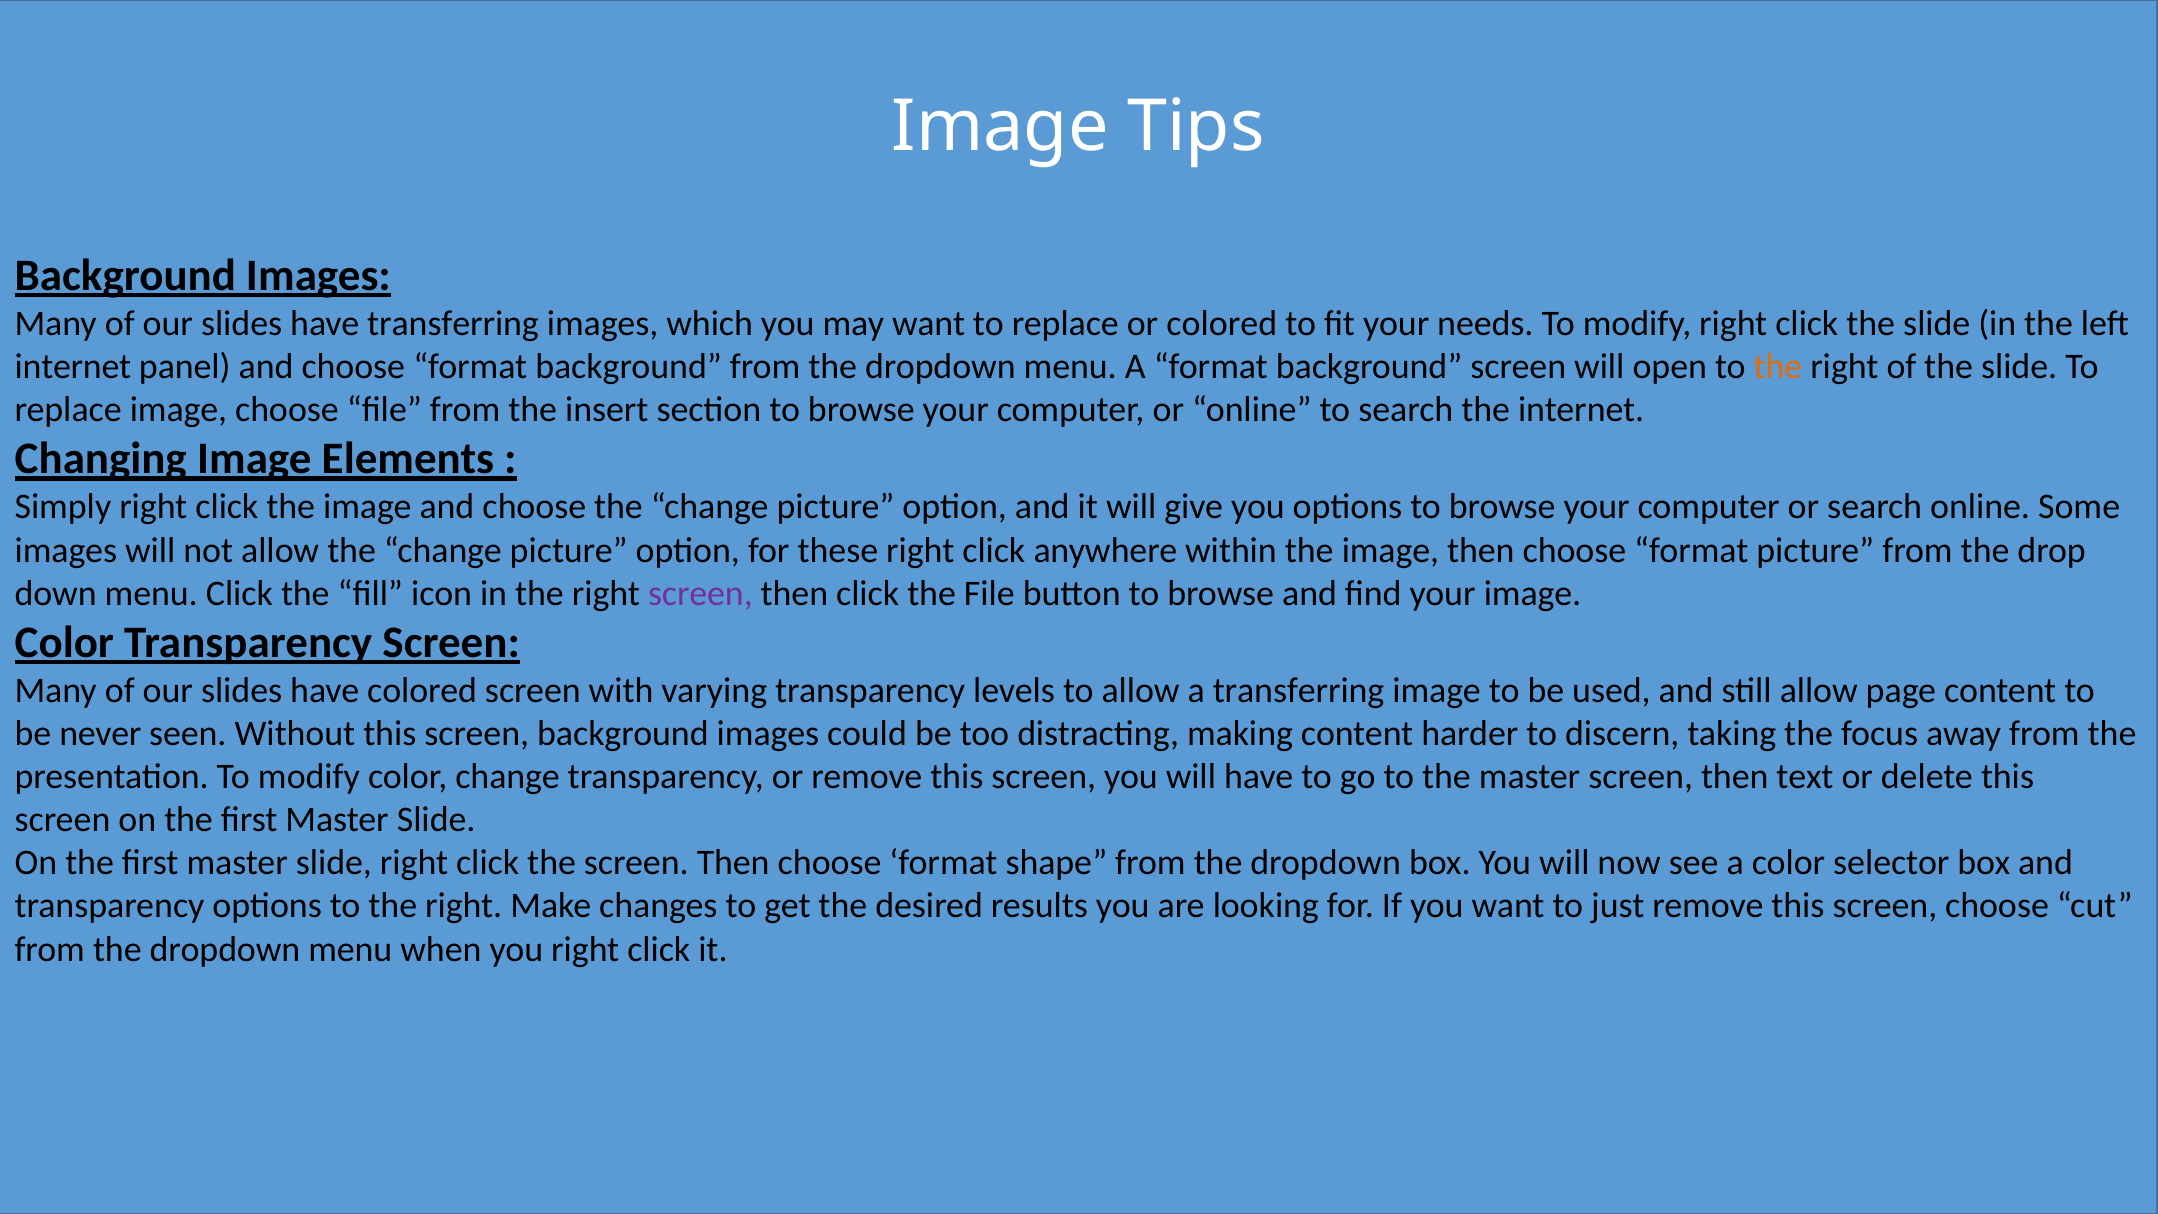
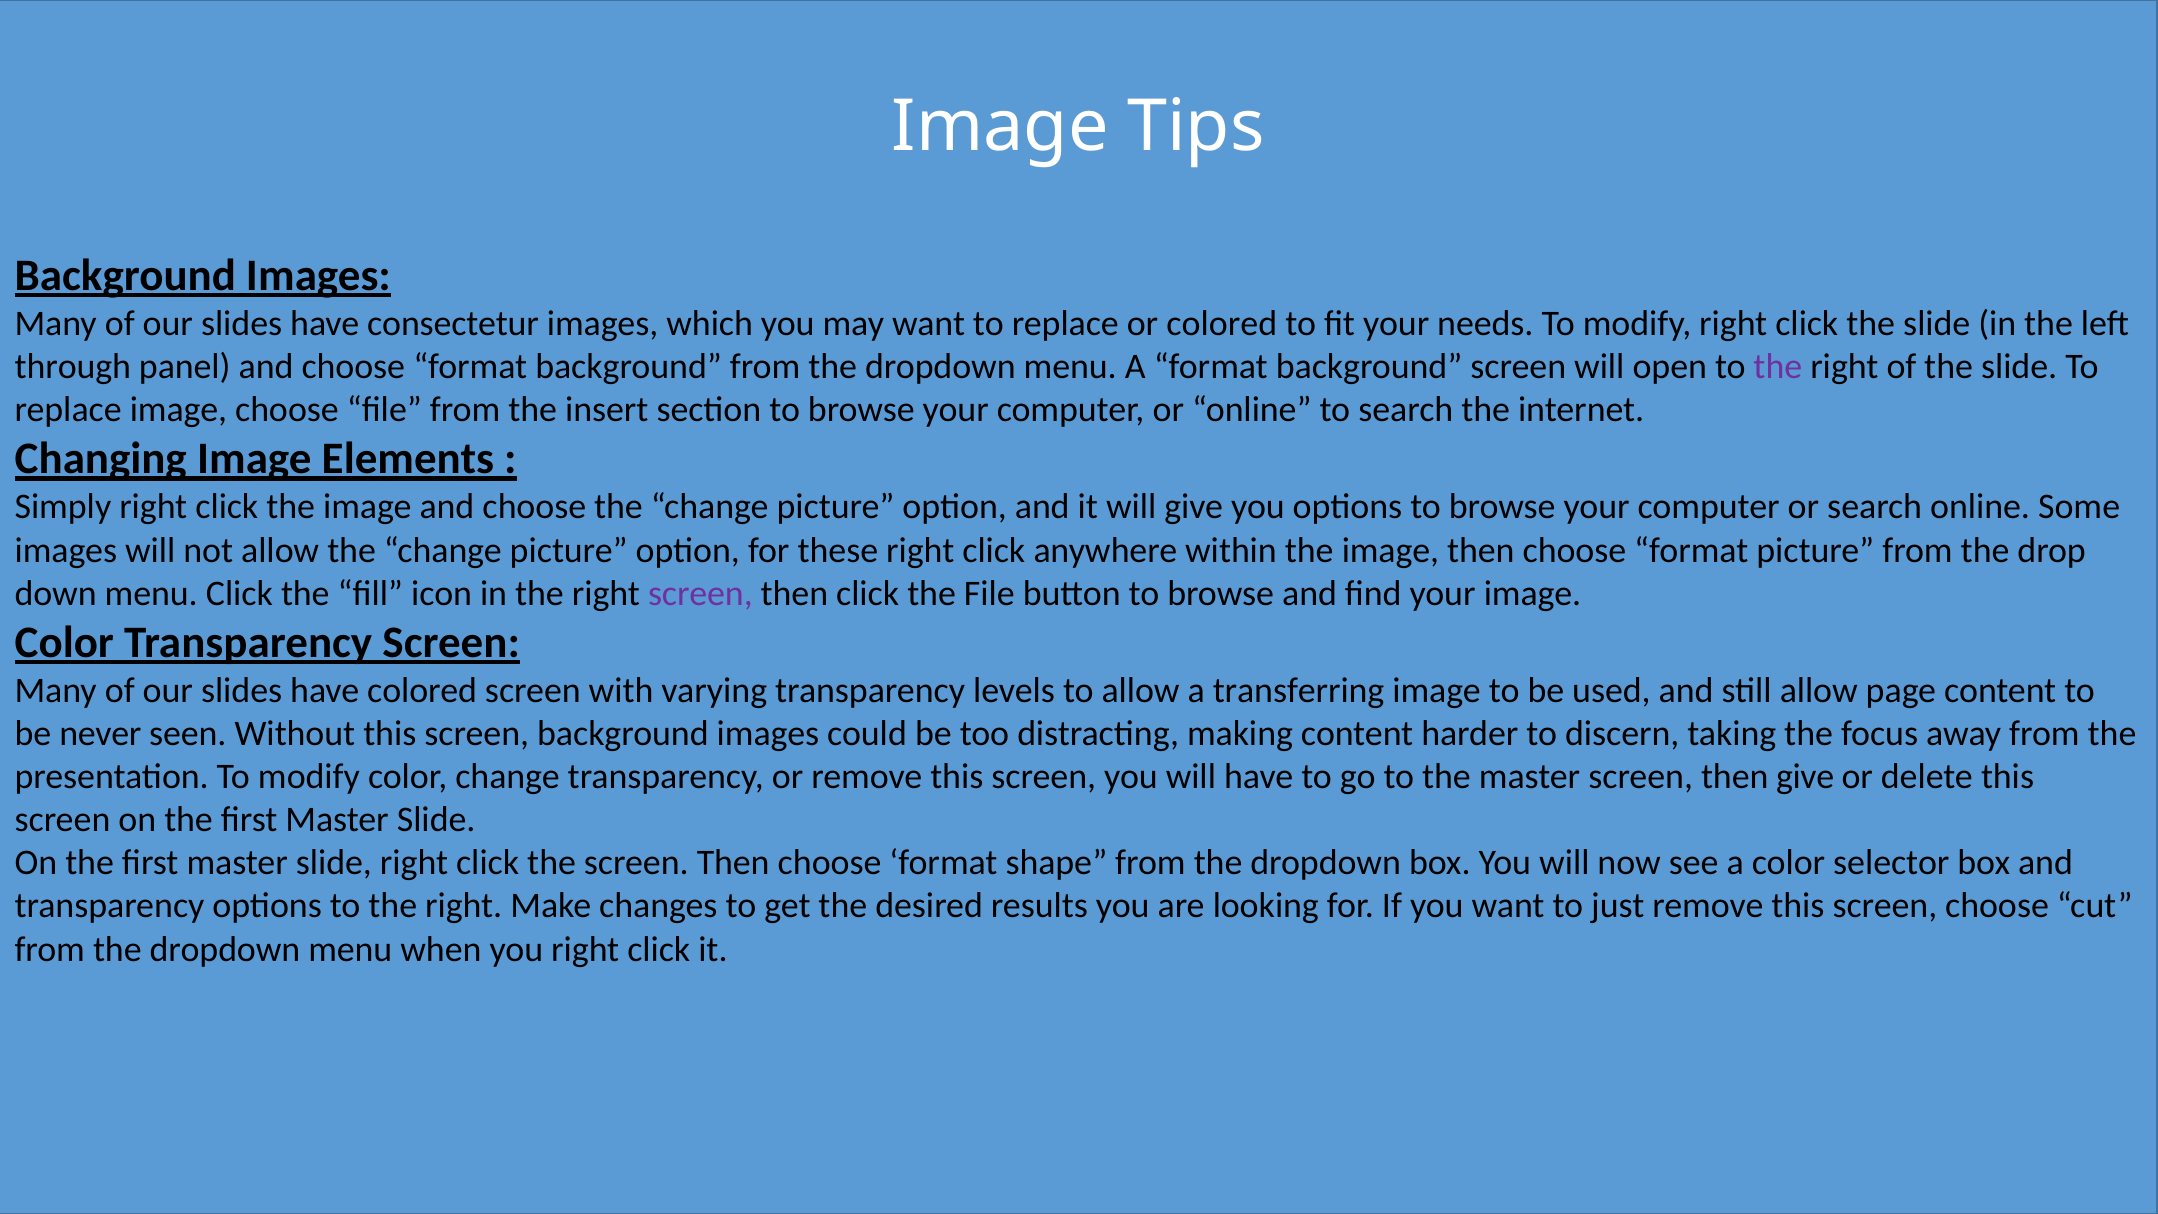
have transferring: transferring -> consectetur
internet at (73, 367): internet -> through
the at (1778, 367) colour: orange -> purple
then text: text -> give
